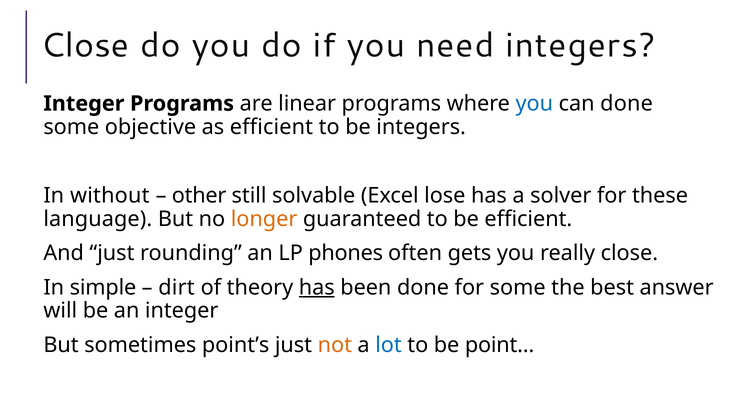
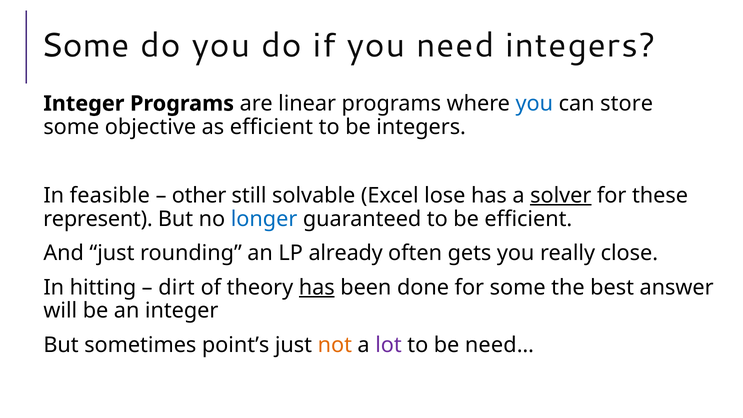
Close at (85, 46): Close -> Some
can done: done -> store
without: without -> feasible
solver underline: none -> present
language: language -> represent
longer colour: orange -> blue
phones: phones -> already
simple: simple -> hitting
lot colour: blue -> purple
point…: point… -> need…
